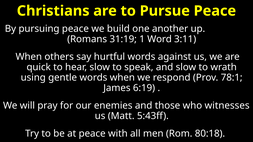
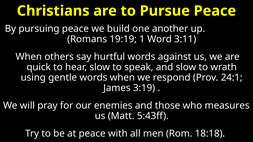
31:19: 31:19 -> 19:19
78:1: 78:1 -> 24:1
6:19: 6:19 -> 3:19
witnesses: witnesses -> measures
80:18: 80:18 -> 18:18
